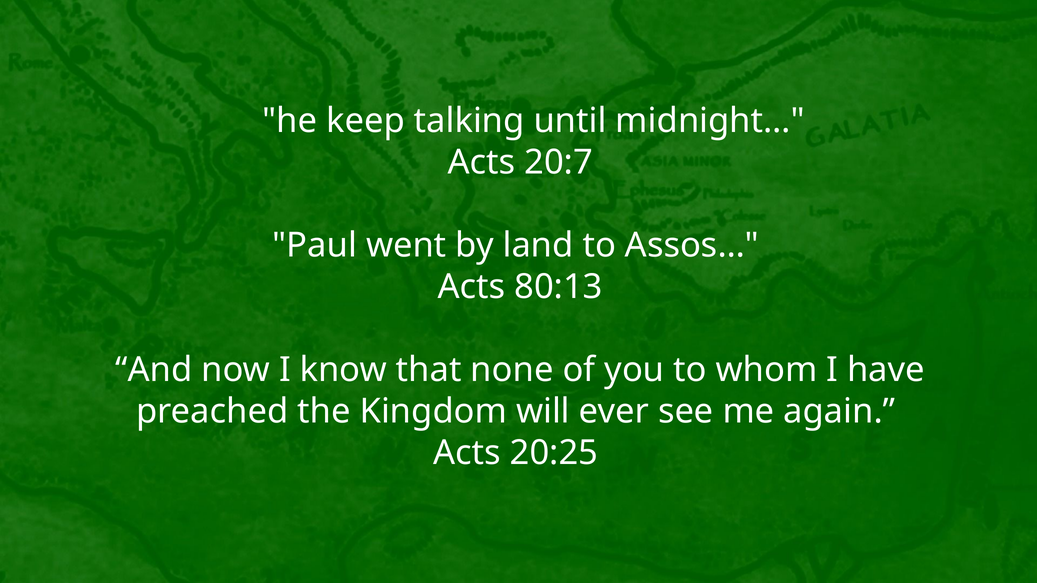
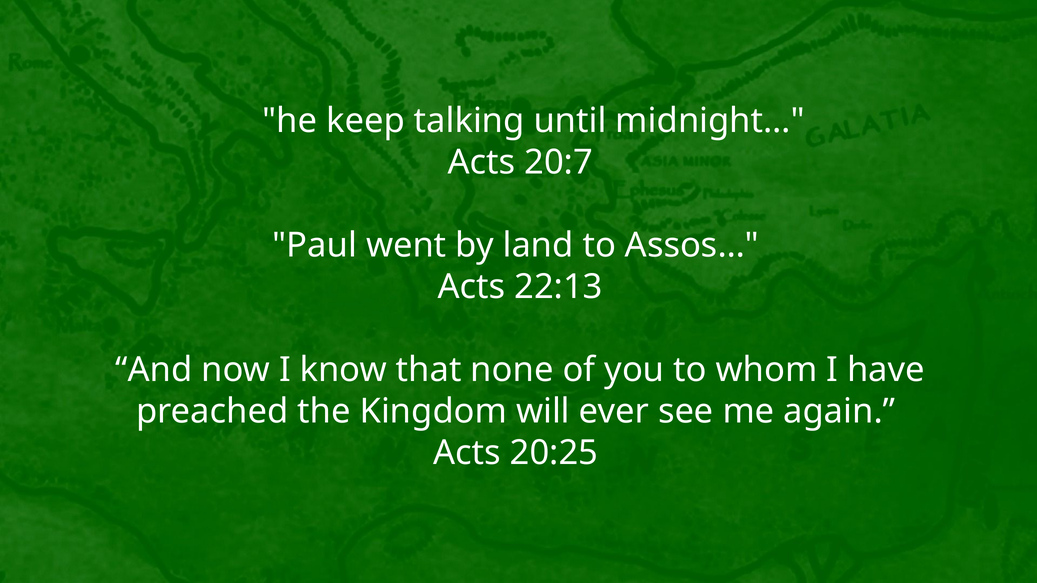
80:13: 80:13 -> 22:13
